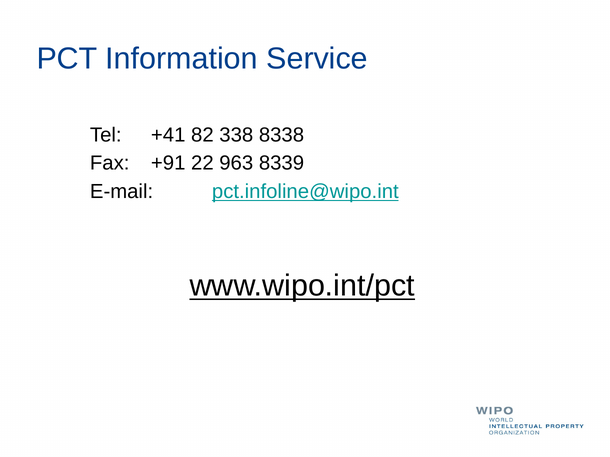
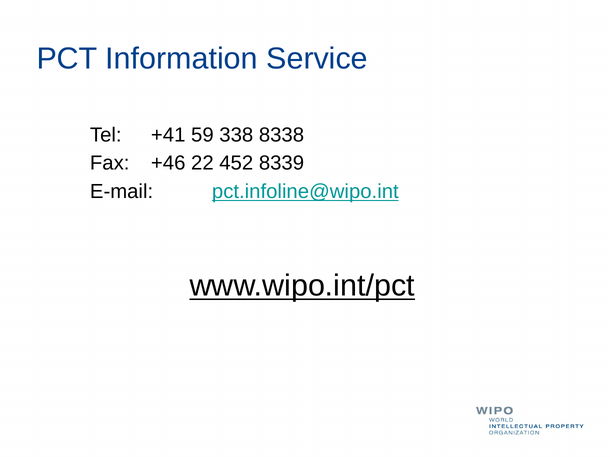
82: 82 -> 59
+91: +91 -> +46
963: 963 -> 452
